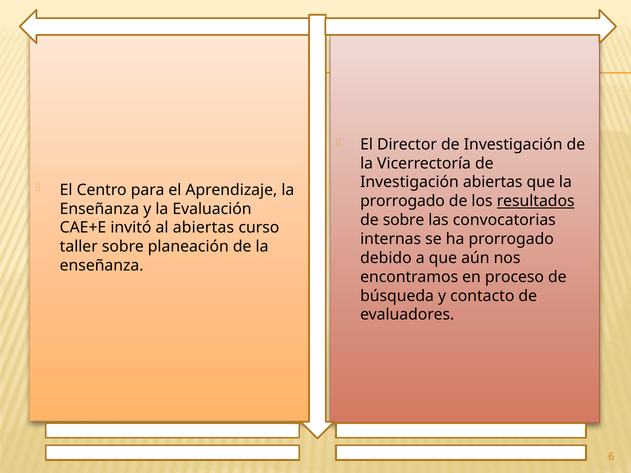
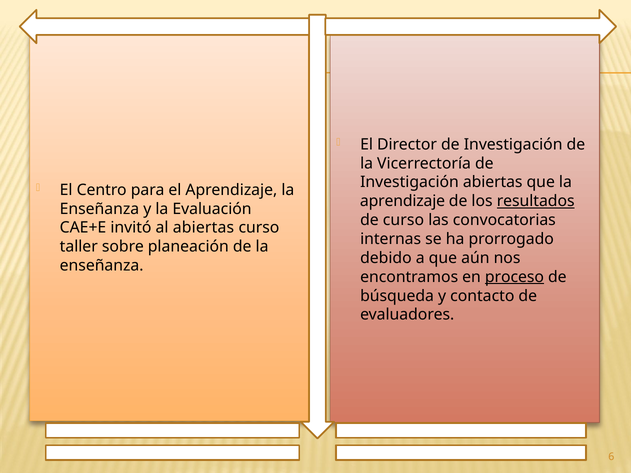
prorrogado at (403, 201): prorrogado -> aprendizaje
de sobre: sobre -> curso
proceso underline: none -> present
